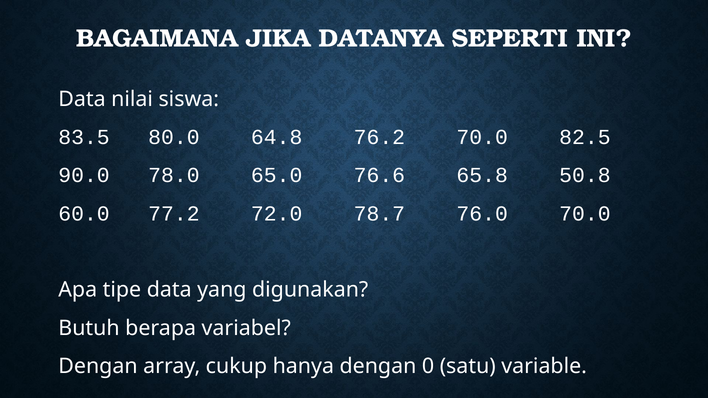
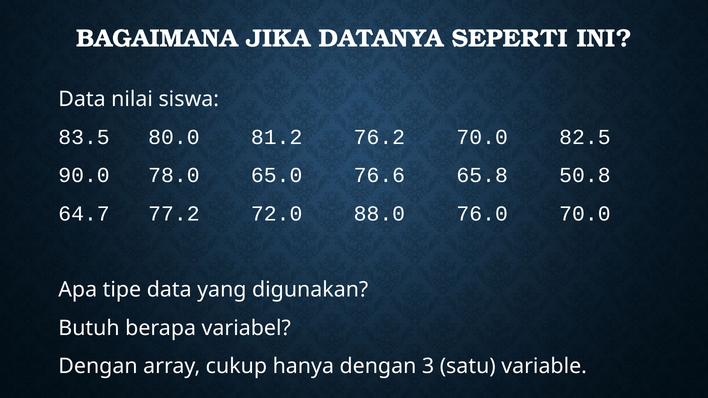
64.8: 64.8 -> 81.2
60.0: 60.0 -> 64.7
78.7: 78.7 -> 88.0
0: 0 -> 3
